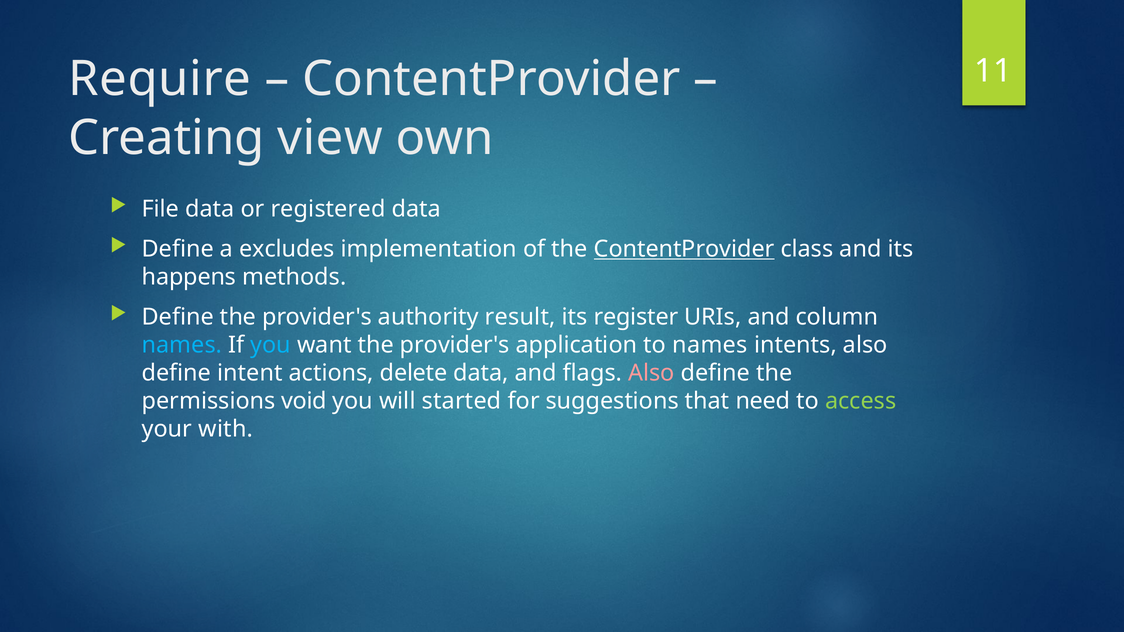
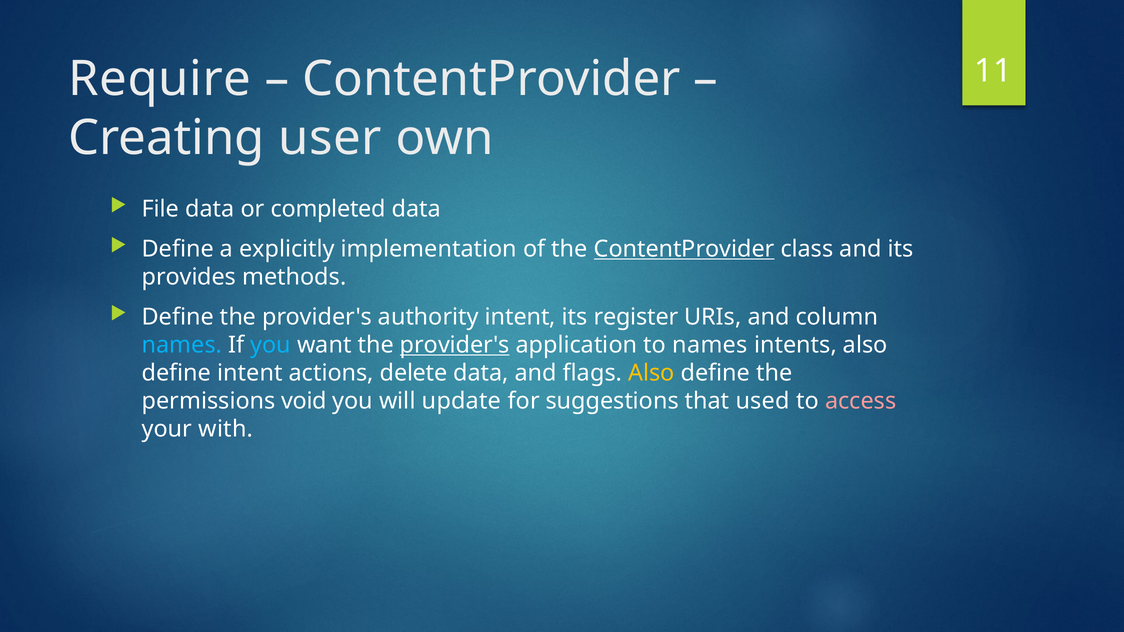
view: view -> user
registered: registered -> completed
excludes: excludes -> explicitly
happens: happens -> provides
authority result: result -> intent
provider's at (455, 345) underline: none -> present
Also at (651, 373) colour: pink -> yellow
started: started -> update
need: need -> used
access colour: light green -> pink
